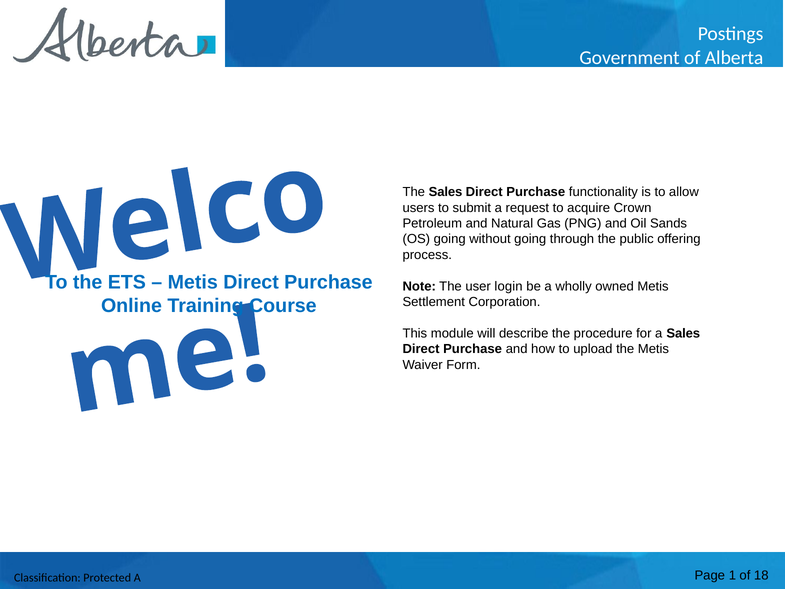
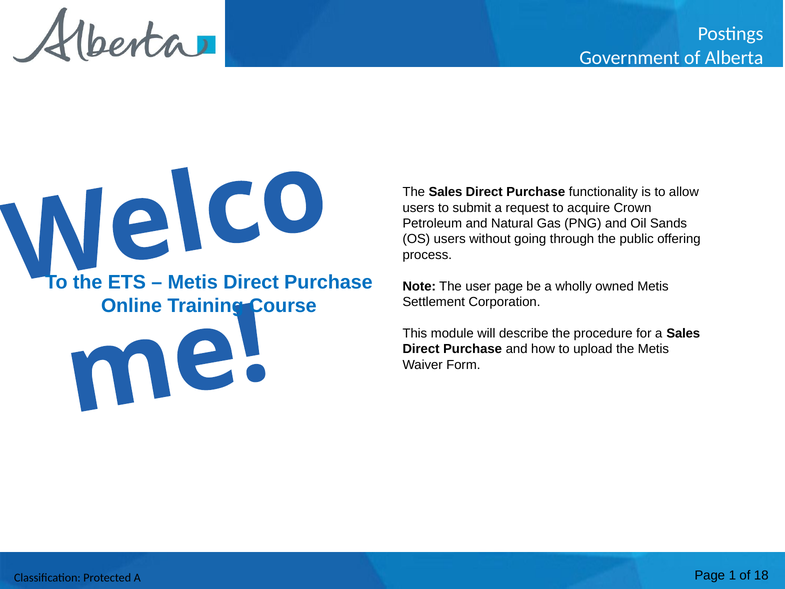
OS going: going -> users
user login: login -> page
